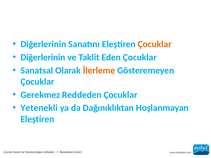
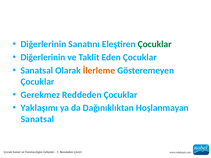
Çocuklar at (155, 44) colour: orange -> green
Yetenekli: Yetenekli -> Yaklaşımı
Eleştiren at (37, 119): Eleştiren -> Sanatsal
